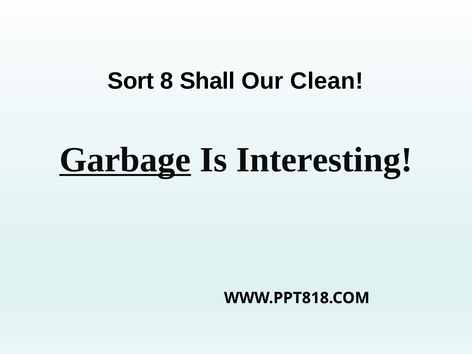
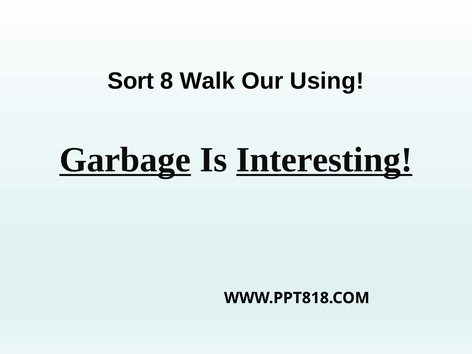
Shall: Shall -> Walk
Clean: Clean -> Using
Interesting underline: none -> present
